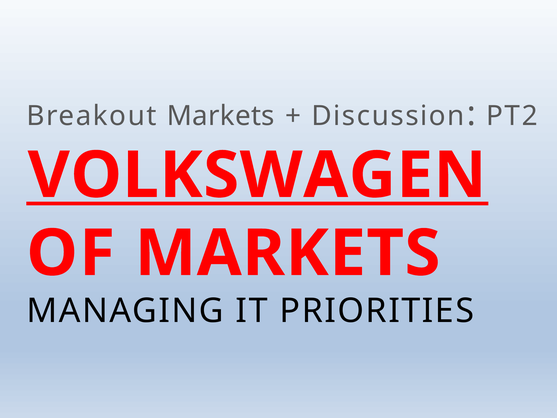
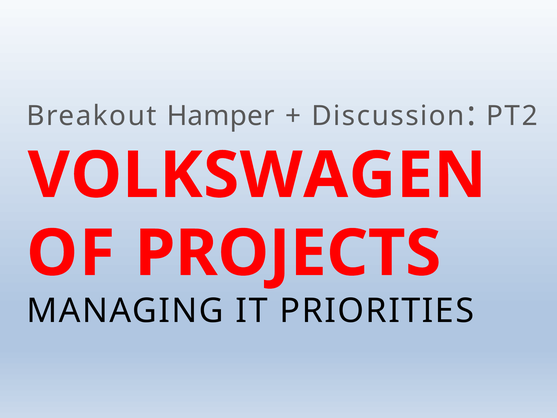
Breakout Markets: Markets -> Hamper
VOLKSWAGEN underline: present -> none
OF MARKETS: MARKETS -> PROJECTS
